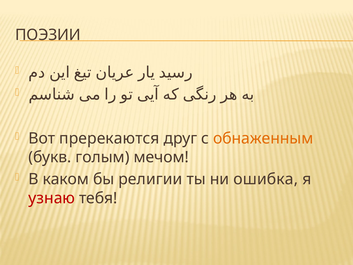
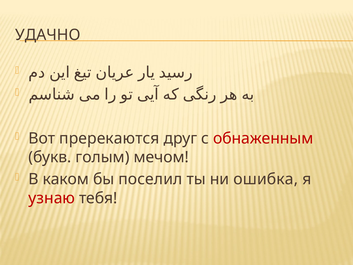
ПОЭЗИИ: ПОЭЗИИ -> УДАЧНО
обнаженным colour: orange -> red
религии: религии -> поселил
